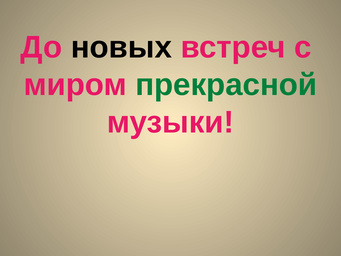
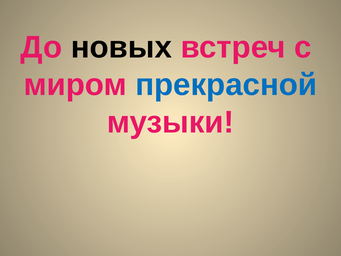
прекрасной colour: green -> blue
